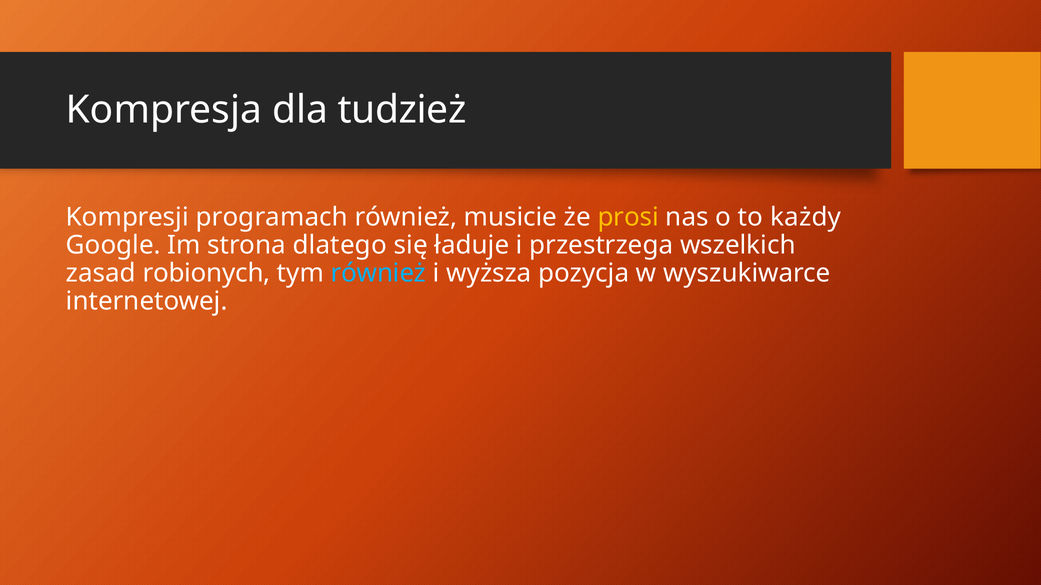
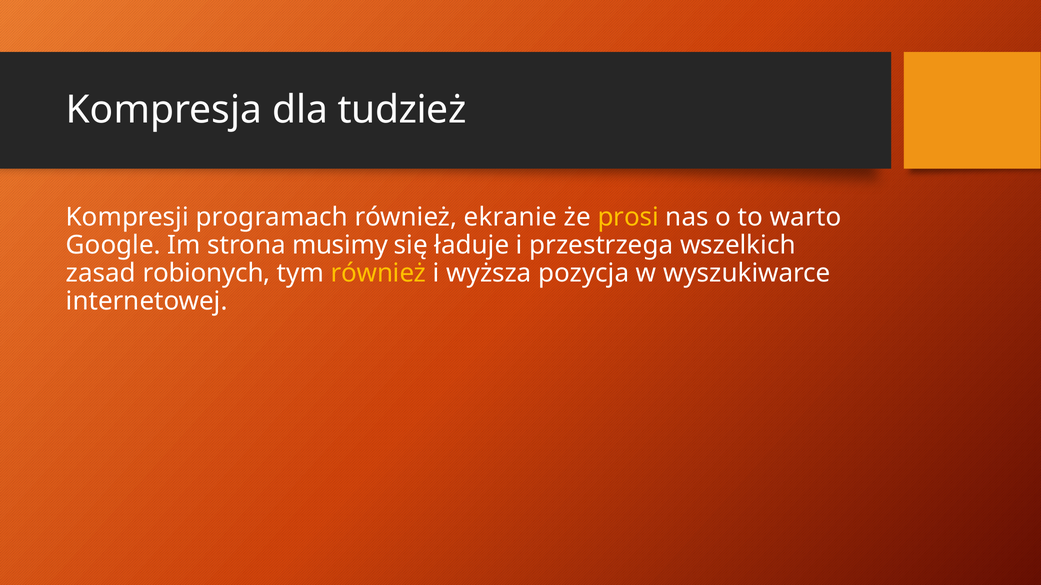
musicie: musicie -> ekranie
każdy: każdy -> warto
dlatego: dlatego -> musimy
również at (378, 274) colour: light blue -> yellow
